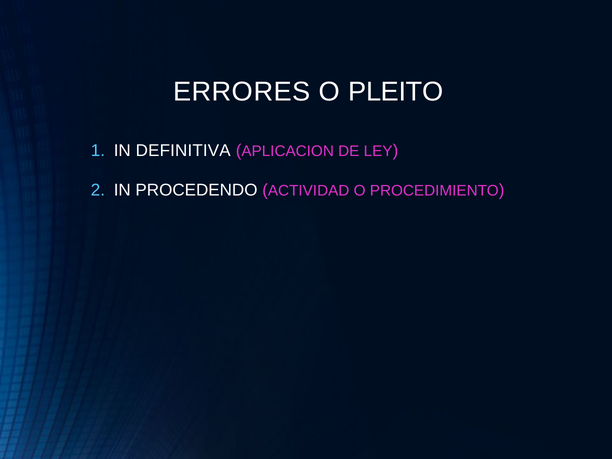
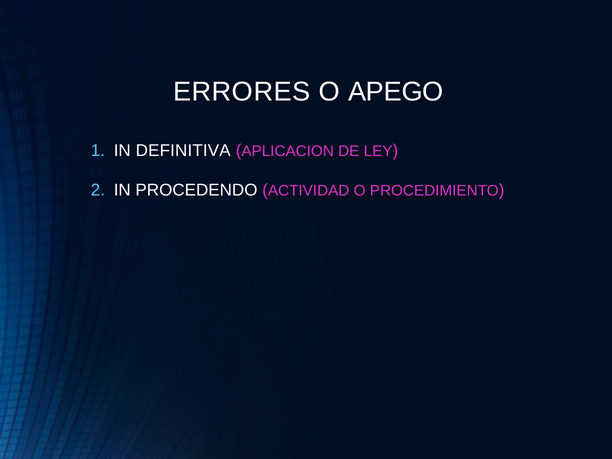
PLEITO: PLEITO -> APEGO
